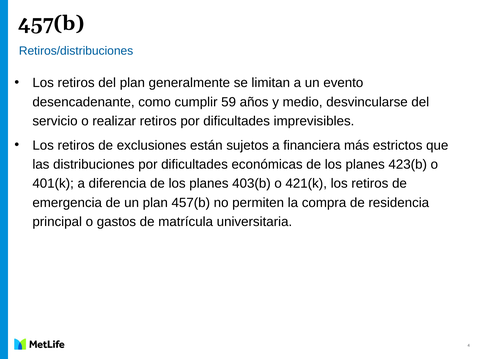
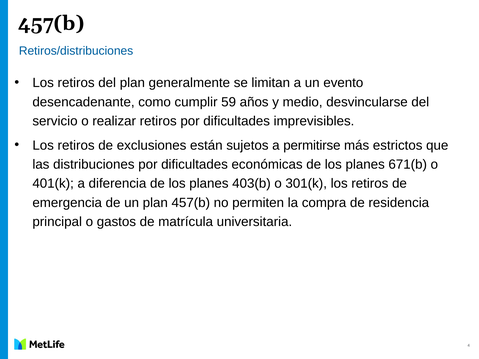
financiera: financiera -> permitirse
423(b: 423(b -> 671(b
421(k: 421(k -> 301(k
